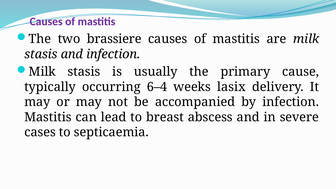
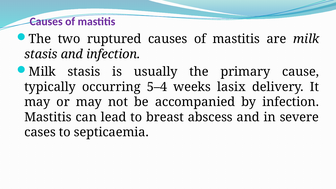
brassiere: brassiere -> ruptured
6–4: 6–4 -> 5–4
